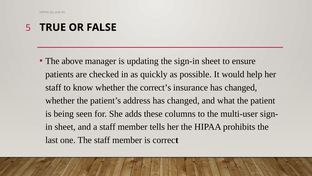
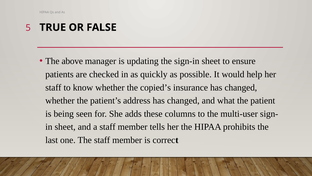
correct’s: correct’s -> copied’s
